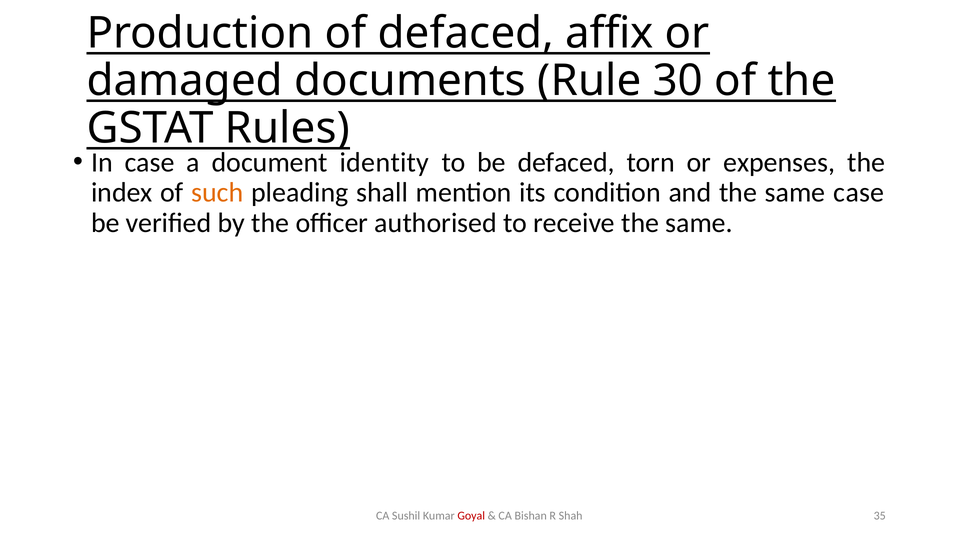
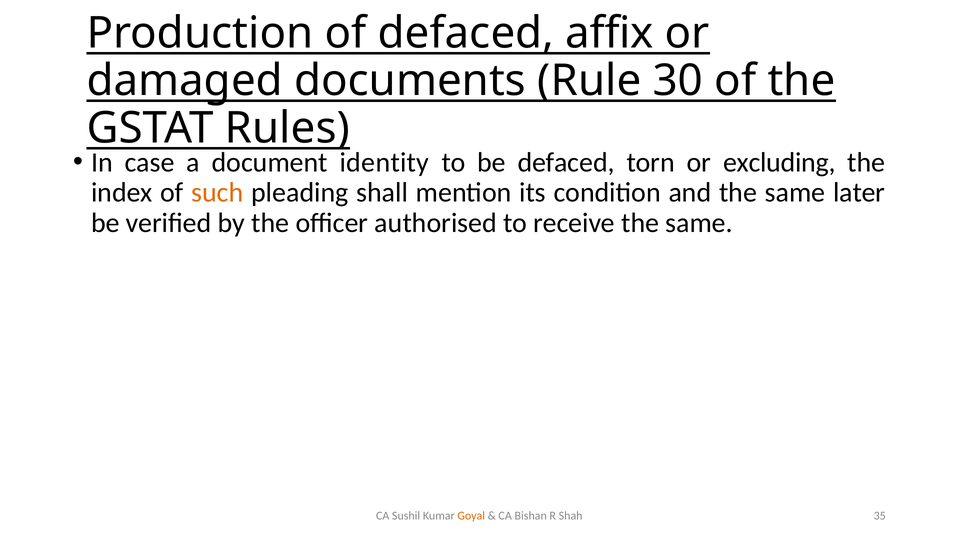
expenses: expenses -> excluding
same case: case -> later
Goyal colour: red -> orange
